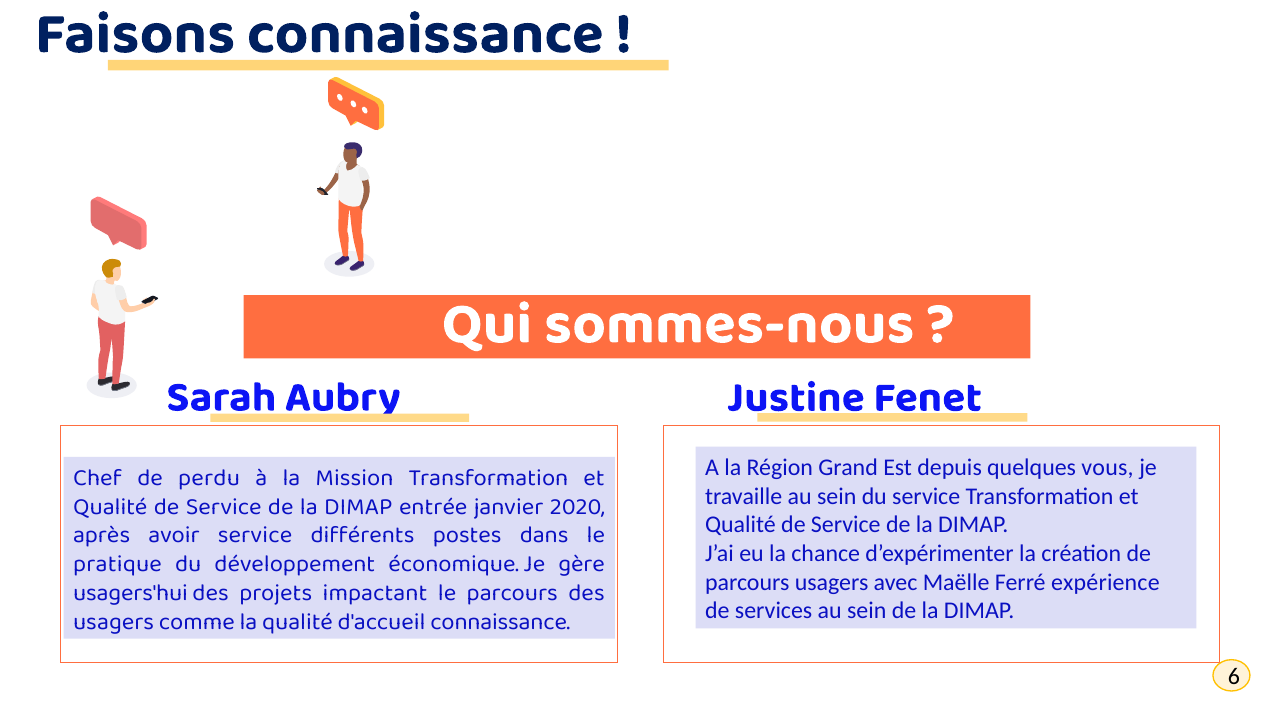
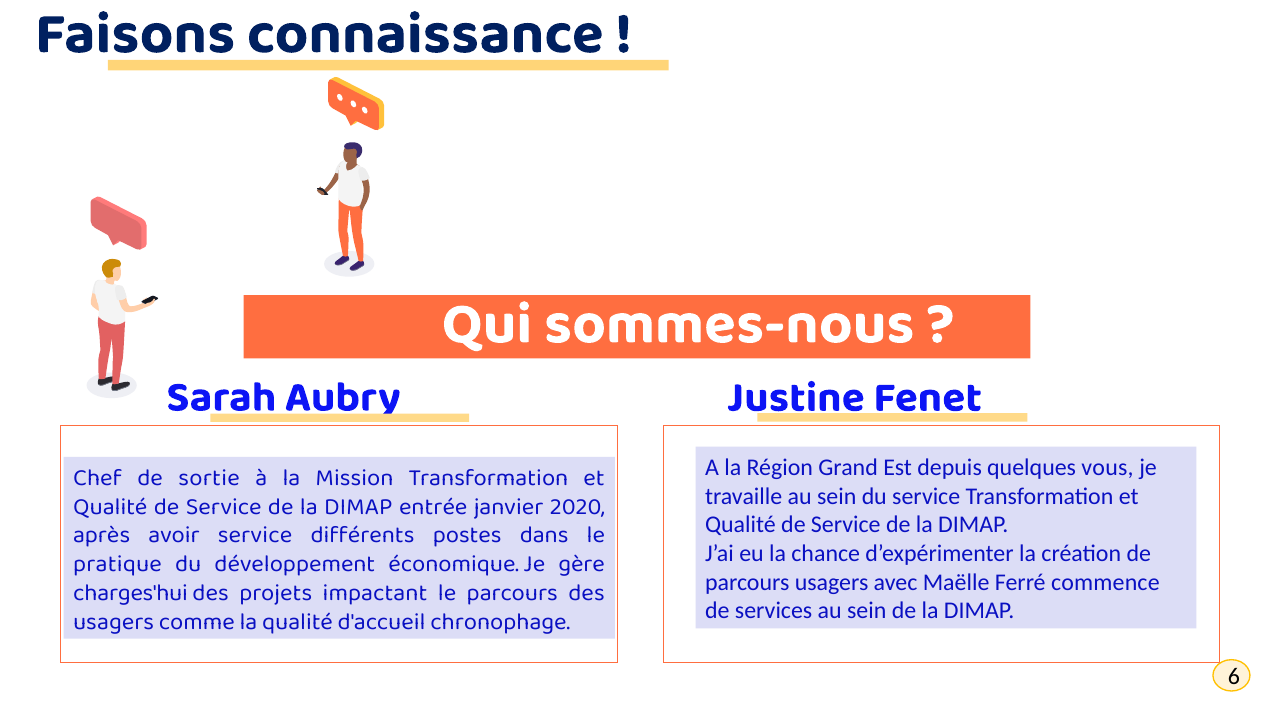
perdu: perdu -> sortie
expérience: expérience -> commence
usagers'hui: usagers'hui -> charges'hui
d'accueil connaissance: connaissance -> chronophage
